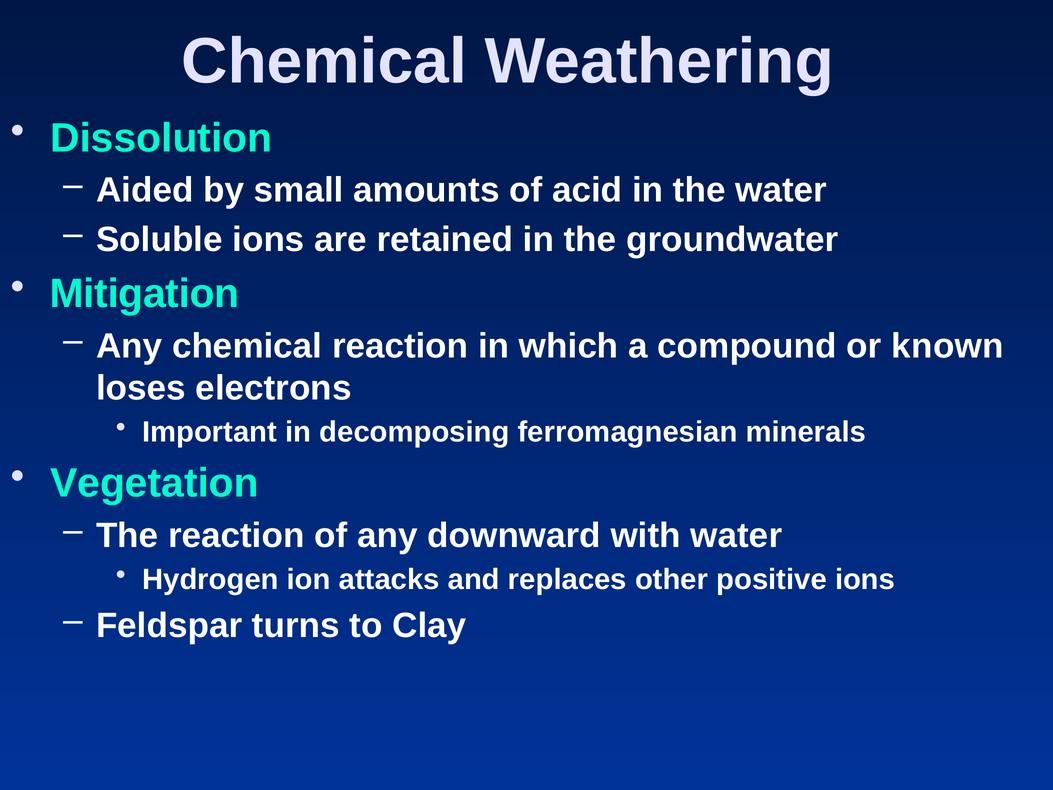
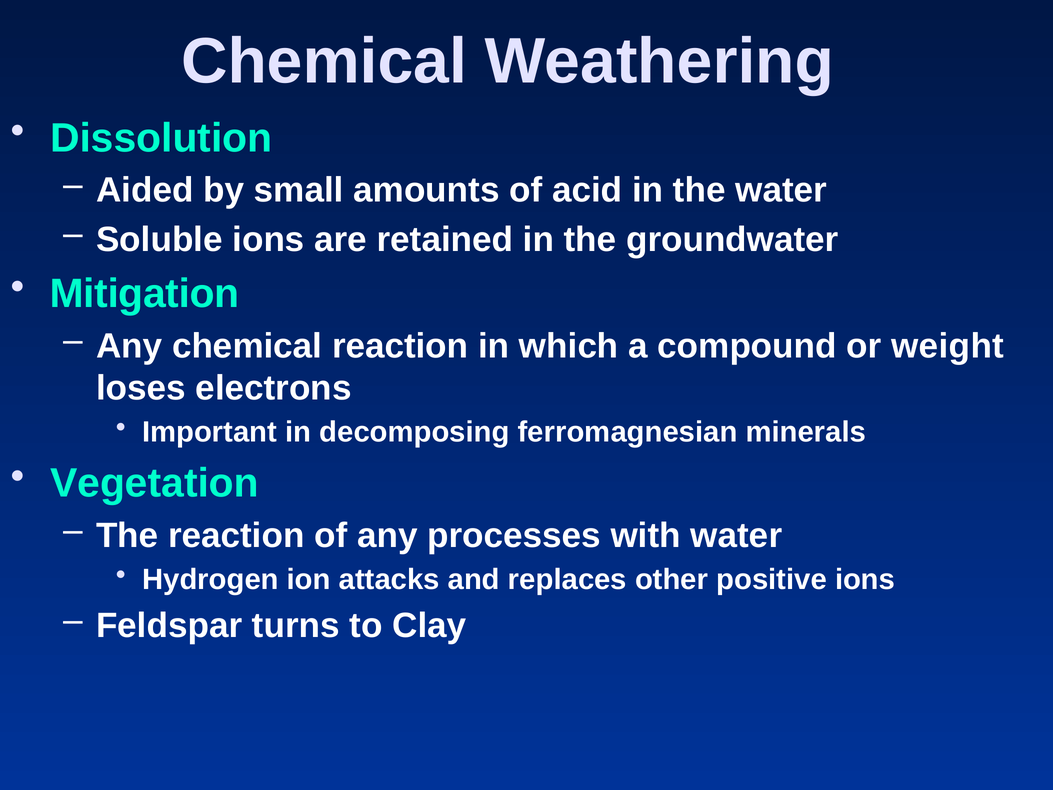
known: known -> weight
downward: downward -> processes
